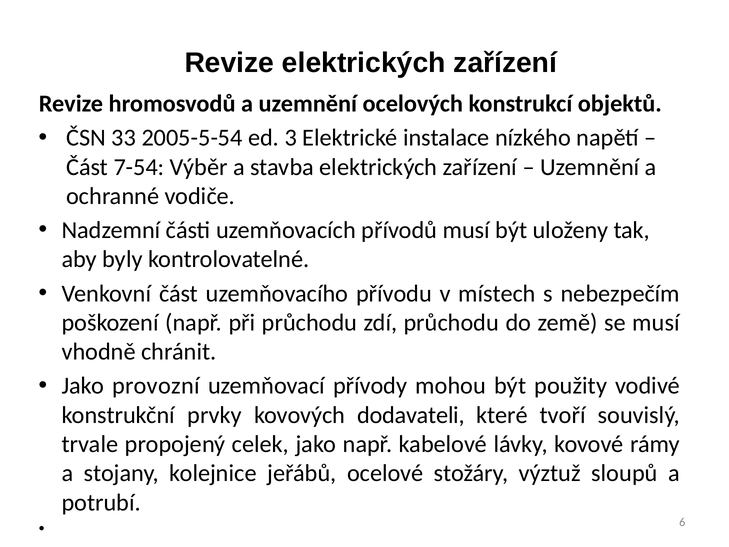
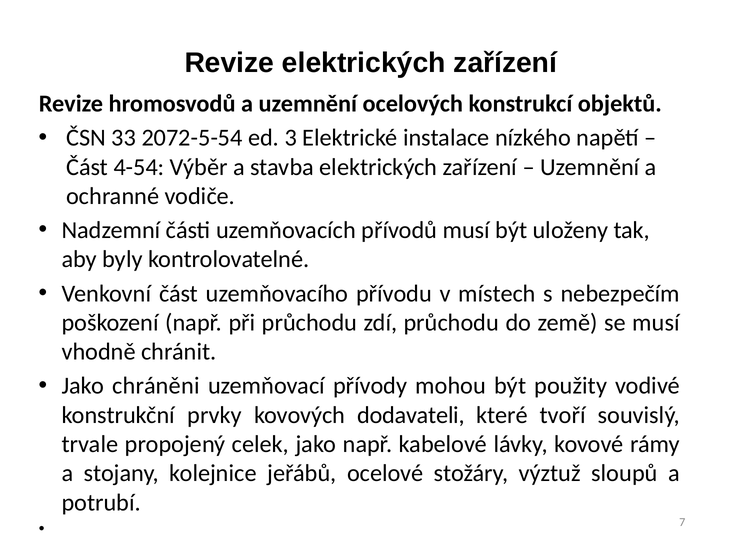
2005-5-54: 2005-5-54 -> 2072-5-54
7-54: 7-54 -> 4-54
provozní: provozní -> chráněni
6: 6 -> 7
